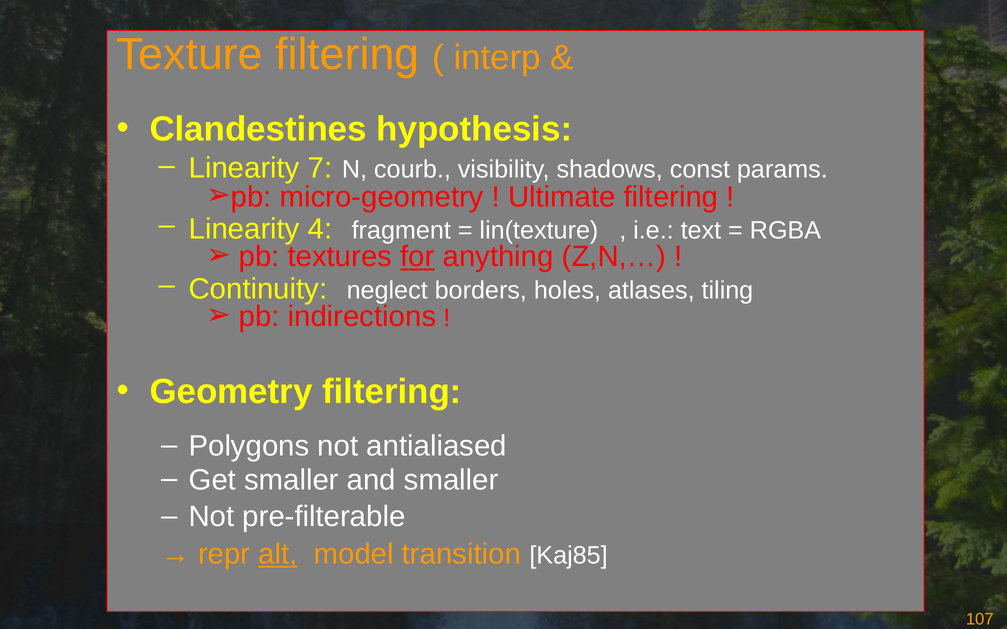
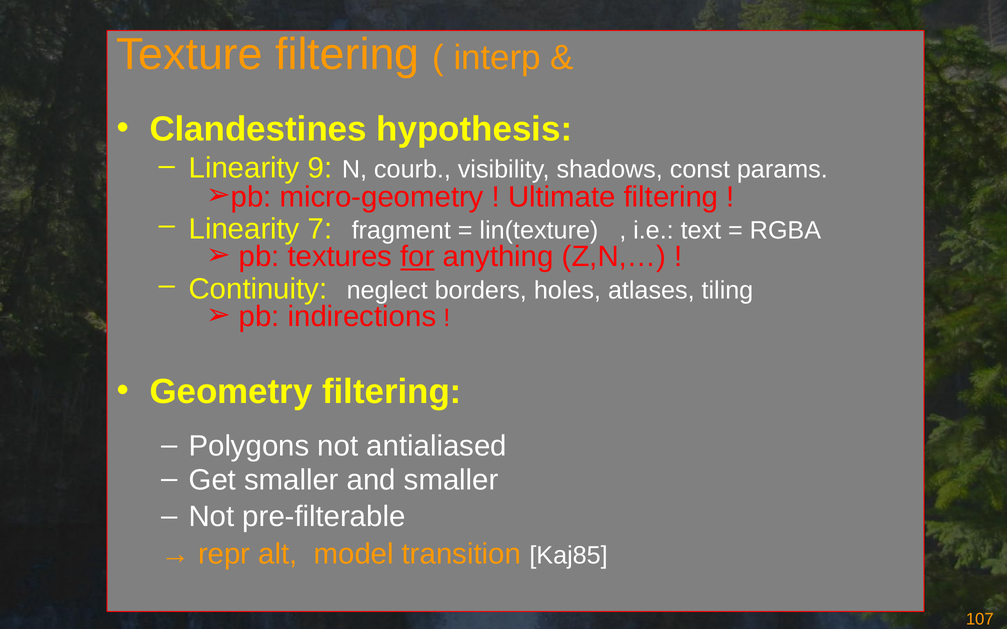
7: 7 -> 9
4: 4 -> 7
alt underline: present -> none
